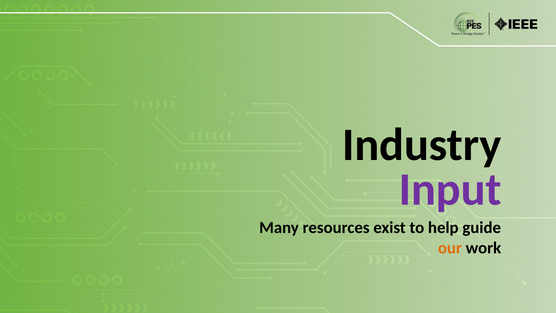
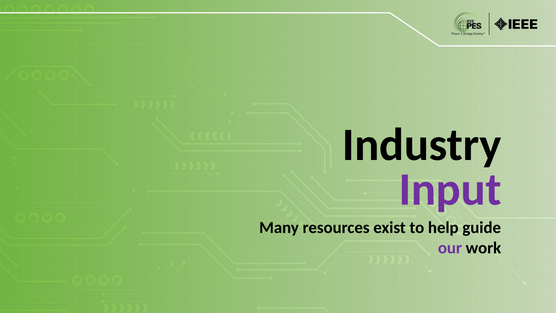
our colour: orange -> purple
